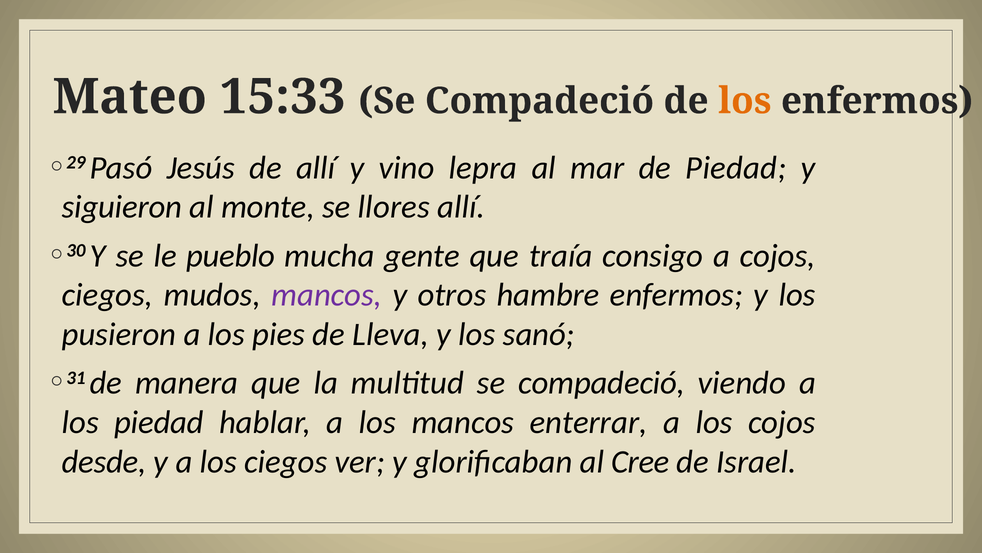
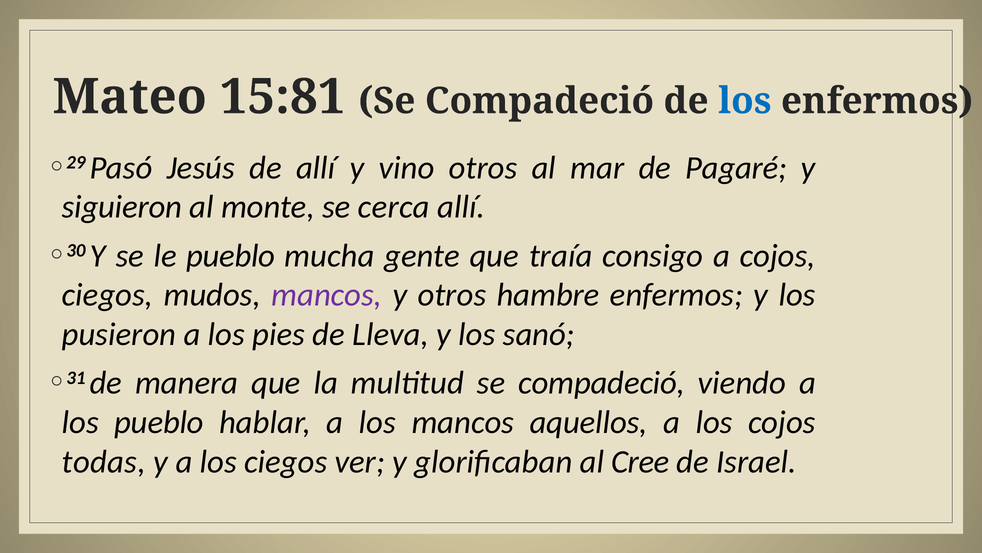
15:33: 15:33 -> 15:81
los at (745, 101) colour: orange -> blue
vino lepra: lepra -> otros
de Piedad: Piedad -> Pagaré
llores: llores -> cerca
los piedad: piedad -> pueblo
enterrar: enterrar -> aquellos
desde: desde -> todas
